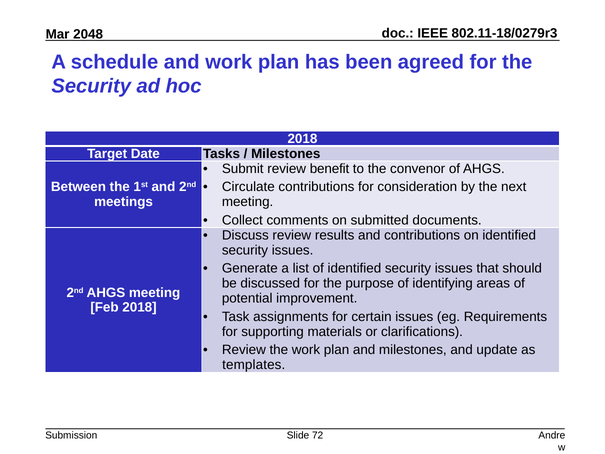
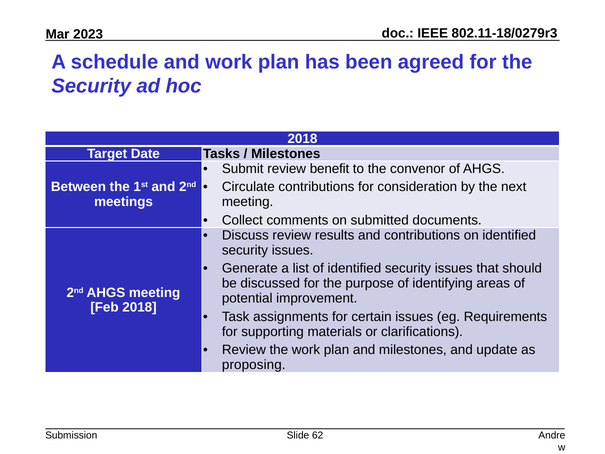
2048: 2048 -> 2023
templates: templates -> proposing
72: 72 -> 62
